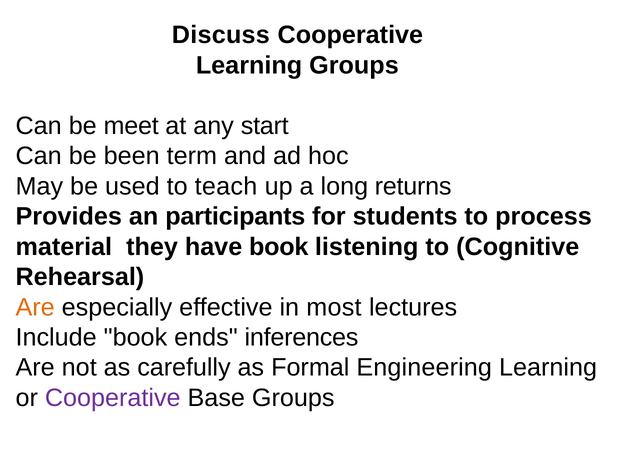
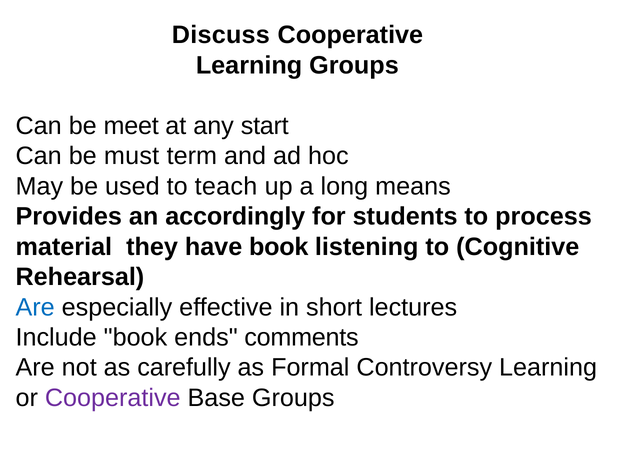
been: been -> must
returns: returns -> means
participants: participants -> accordingly
Are at (35, 307) colour: orange -> blue
most: most -> short
inferences: inferences -> comments
Engineering: Engineering -> Controversy
